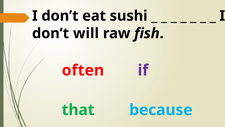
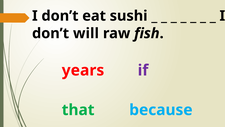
often: often -> years
